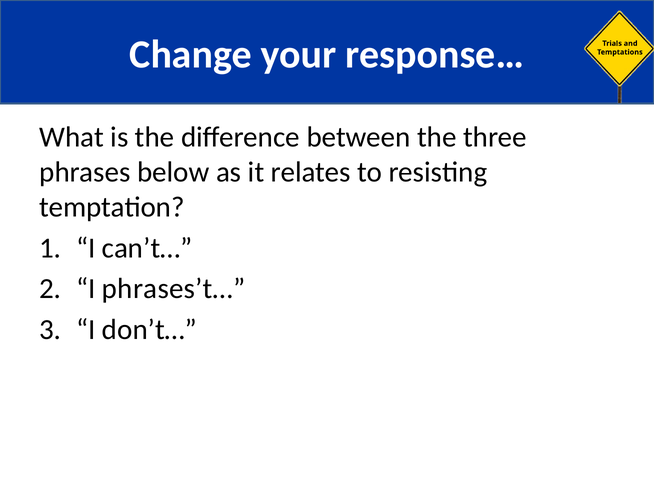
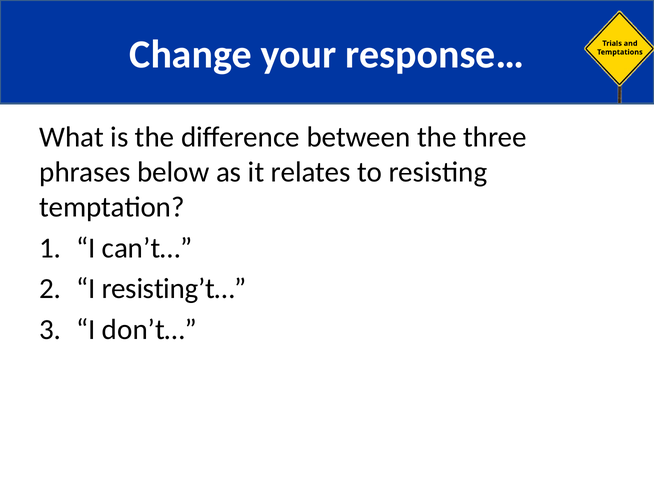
phrases’t…: phrases’t… -> resisting’t…
